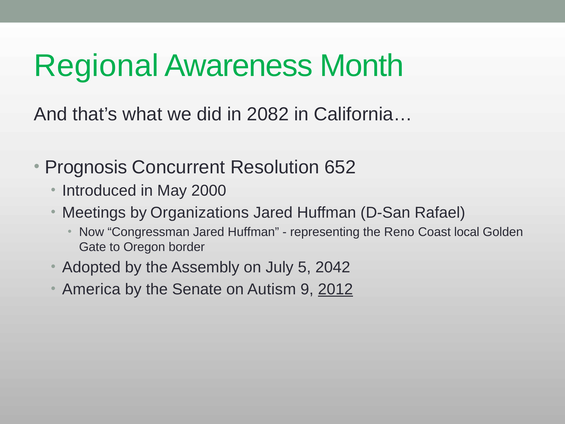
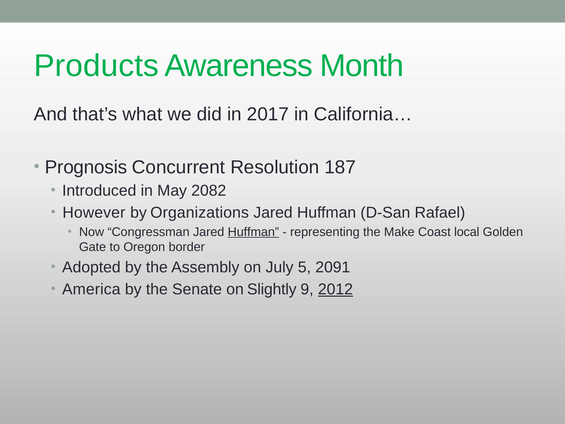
Regional: Regional -> Products
2082: 2082 -> 2017
652: 652 -> 187
2000: 2000 -> 2082
Meetings: Meetings -> However
Huffman at (253, 232) underline: none -> present
Reno: Reno -> Make
2042: 2042 -> 2091
Autism: Autism -> Slightly
